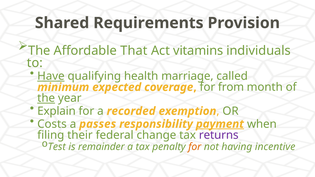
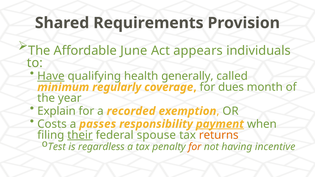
That: That -> June
vitamins: vitamins -> appears
marriage: marriage -> generally
expected: expected -> regularly
from: from -> dues
the at (46, 98) underline: present -> none
their underline: none -> present
change: change -> spouse
returns colour: purple -> orange
remainder: remainder -> regardless
